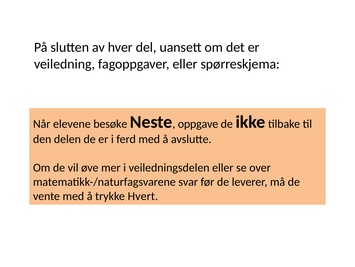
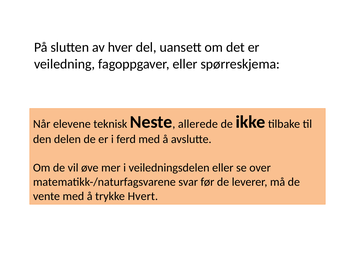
besøke: besøke -> teknisk
oppgave: oppgave -> allerede
